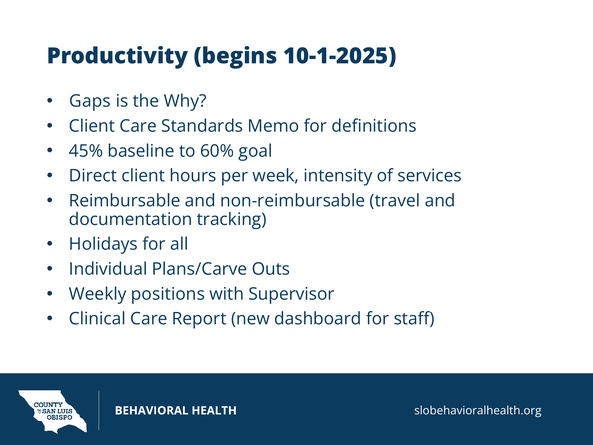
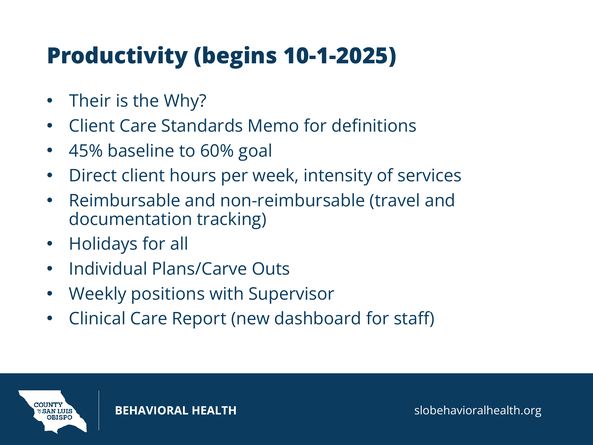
Gaps: Gaps -> Their
